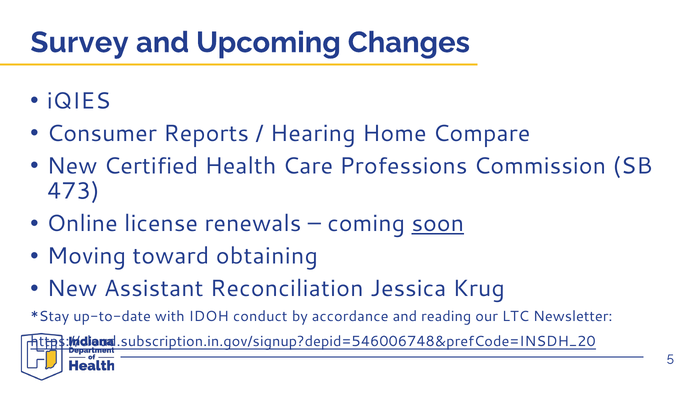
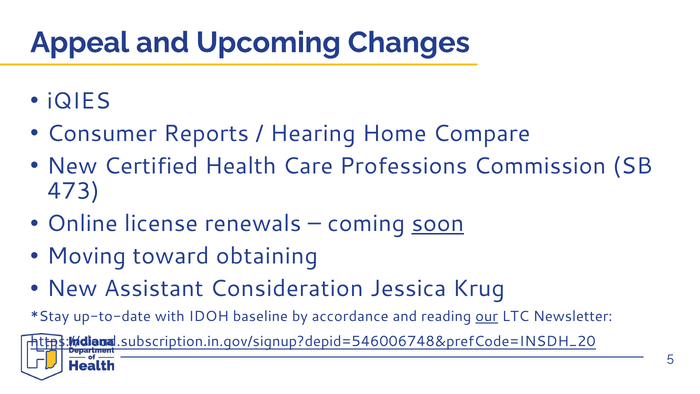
Survey: Survey -> Appeal
Reconciliation: Reconciliation -> Consideration
conduct: conduct -> baseline
our underline: none -> present
